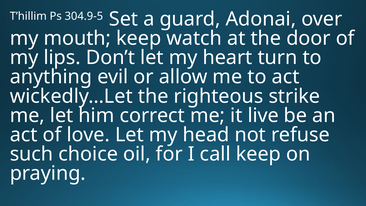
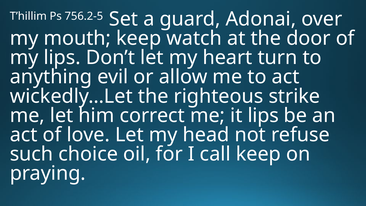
304.9-5: 304.9-5 -> 756.2-5
it live: live -> lips
